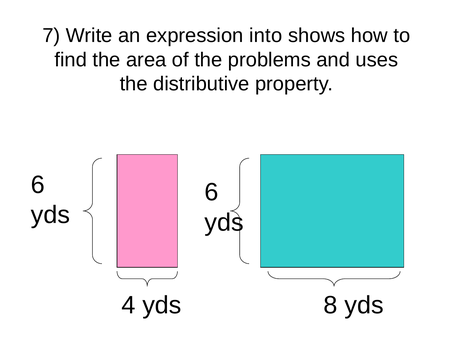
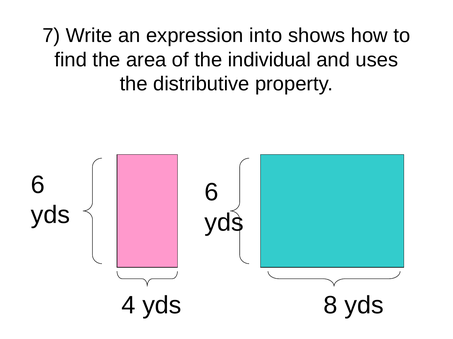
problems: problems -> individual
